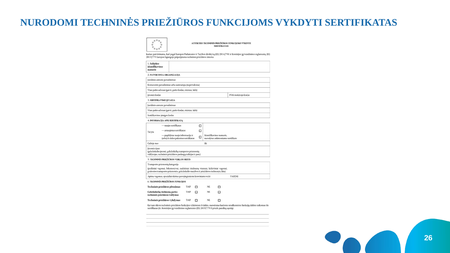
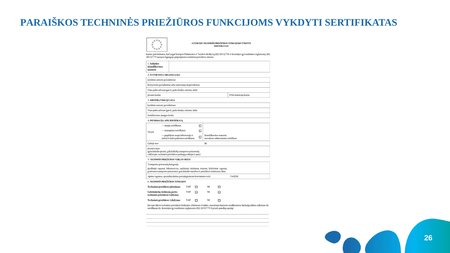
NURODOMI: NURODOMI -> PARAIŠKOS
